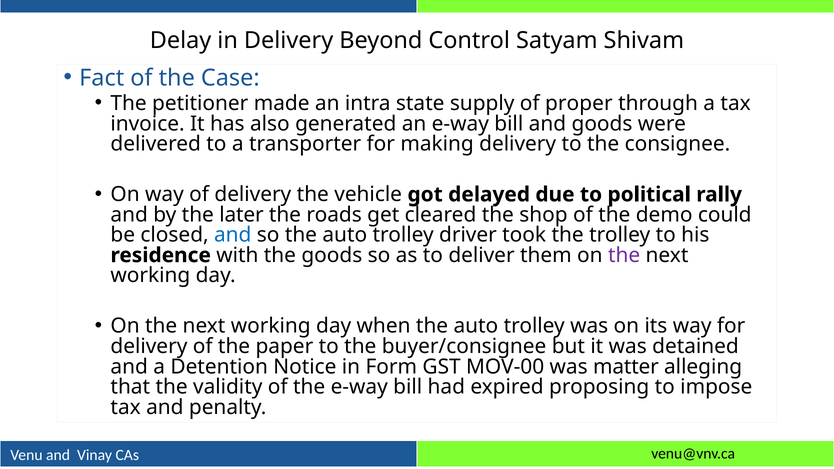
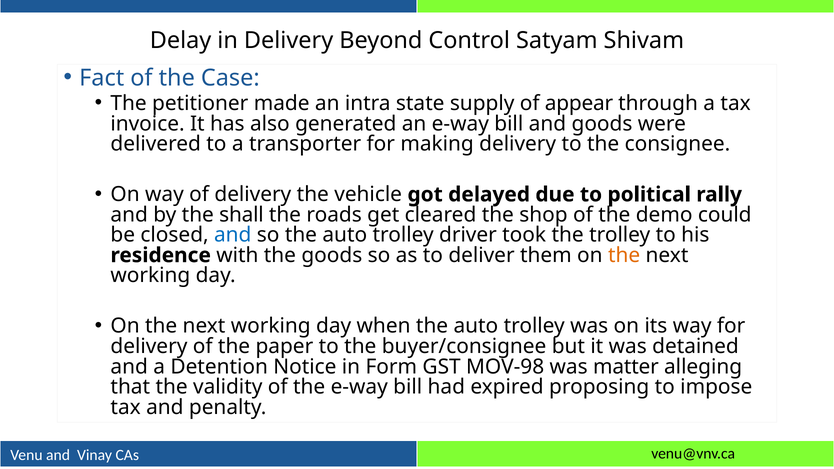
proper: proper -> appear
later: later -> shall
the at (624, 255) colour: purple -> orange
MOV-00: MOV-00 -> MOV-98
